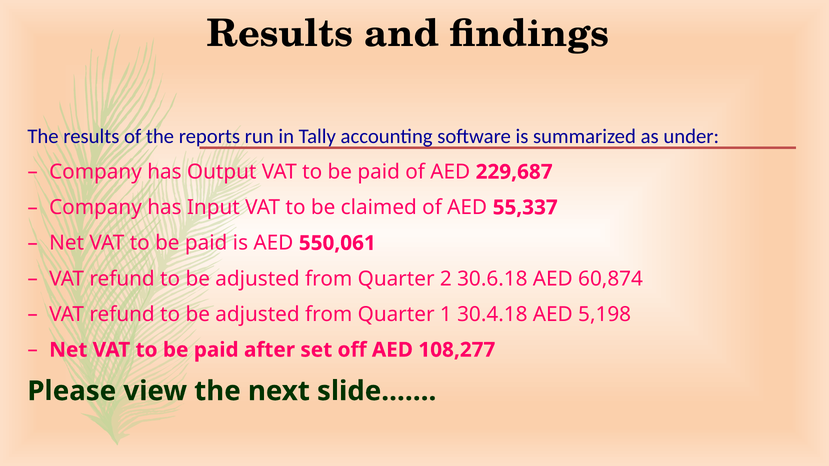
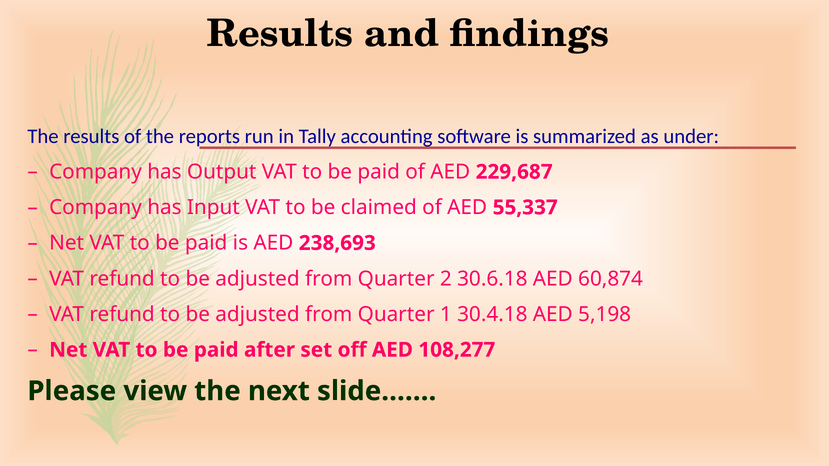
550,061: 550,061 -> 238,693
